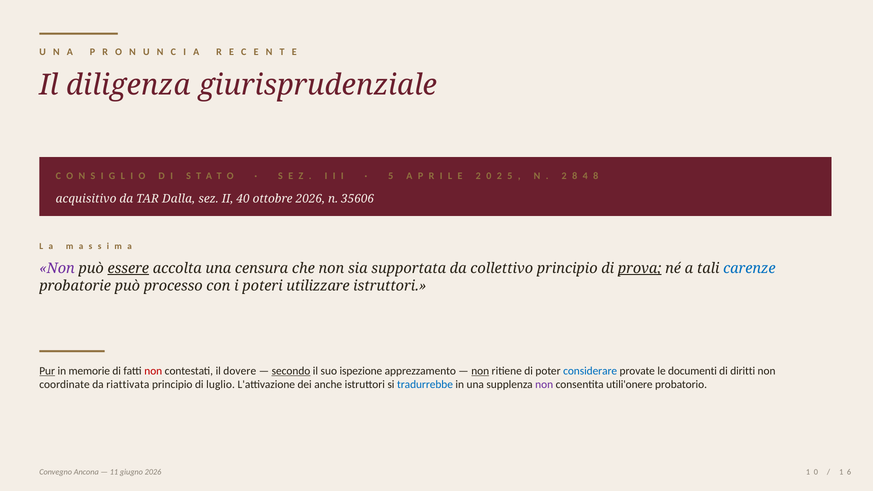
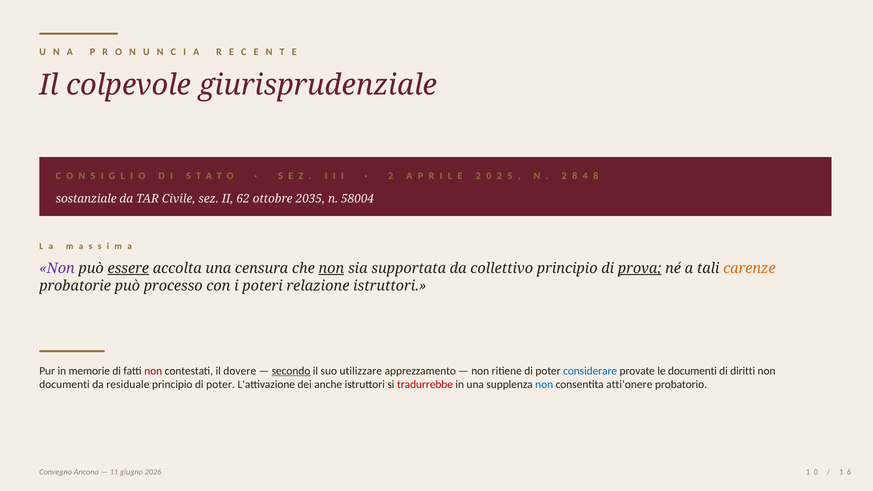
diligenza: diligenza -> colpevole
5 at (391, 176): 5 -> 2
acquisitivo: acquisitivo -> sostanziale
Dalla: Dalla -> Civile
40: 40 -> 62
ottobre 2026: 2026 -> 2035
35606: 35606 -> 58004
non at (331, 268) underline: none -> present
carenze colour: blue -> orange
utilizzare: utilizzare -> relazione
Pur underline: present -> none
ispezione: ispezione -> utilizzare
non at (480, 371) underline: present -> none
coordinate at (64, 385): coordinate -> documenti
riattivata: riattivata -> residuale
principio di luglio: luglio -> poter
tradurrebbe colour: blue -> red
non at (544, 385) colour: purple -> blue
utili'onere: utili'onere -> atti'onere
